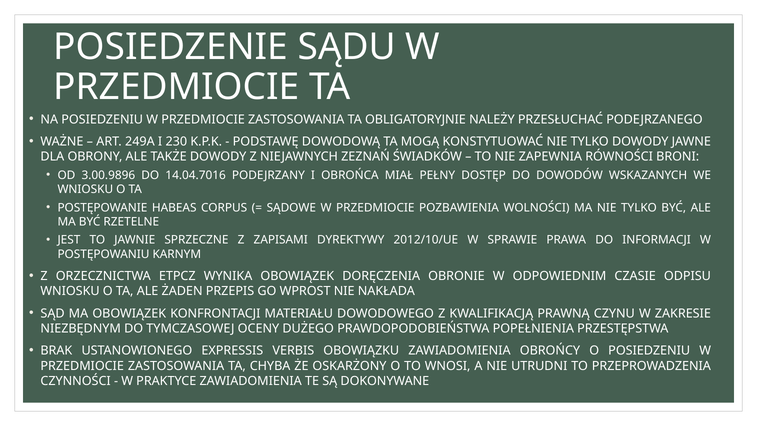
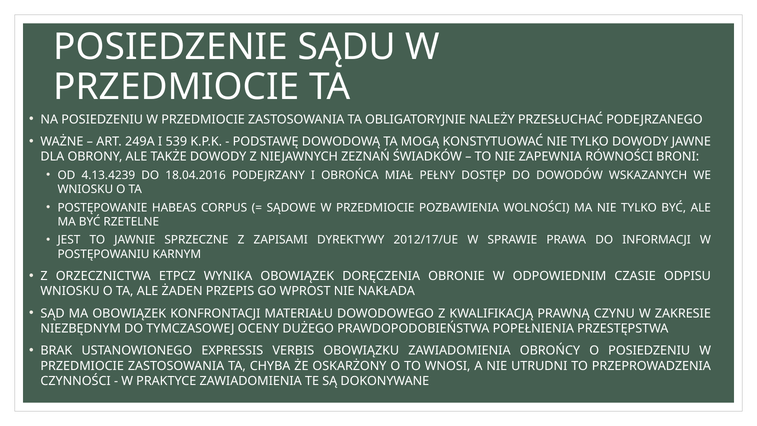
230: 230 -> 539
3.00.9896: 3.00.9896 -> 4.13.4239
14.04.7016: 14.04.7016 -> 18.04.2016
2012/10/UE: 2012/10/UE -> 2012/17/UE
